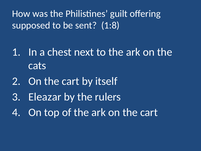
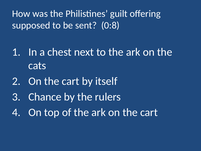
1:8: 1:8 -> 0:8
Eleazar: Eleazar -> Chance
